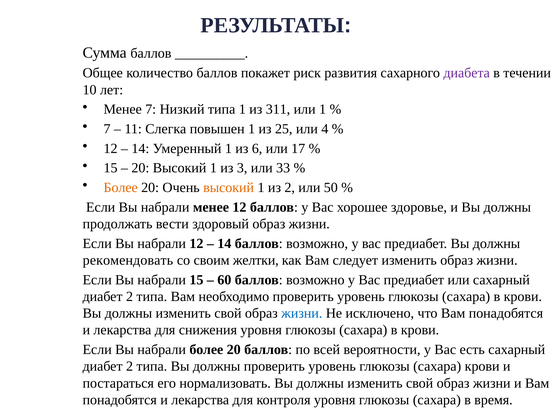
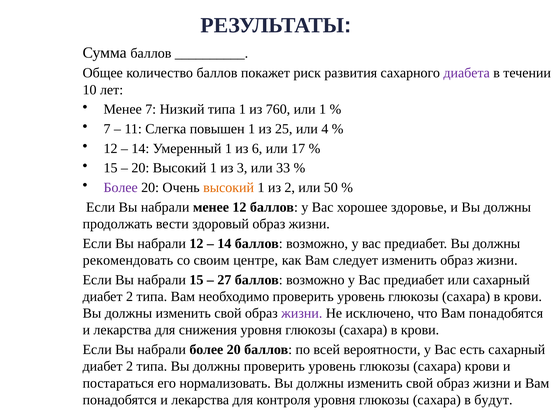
311: 311 -> 760
Более at (121, 188) colour: orange -> purple
желтки: желтки -> центре
60: 60 -> 27
жизни at (302, 313) colour: blue -> purple
время: время -> будут
